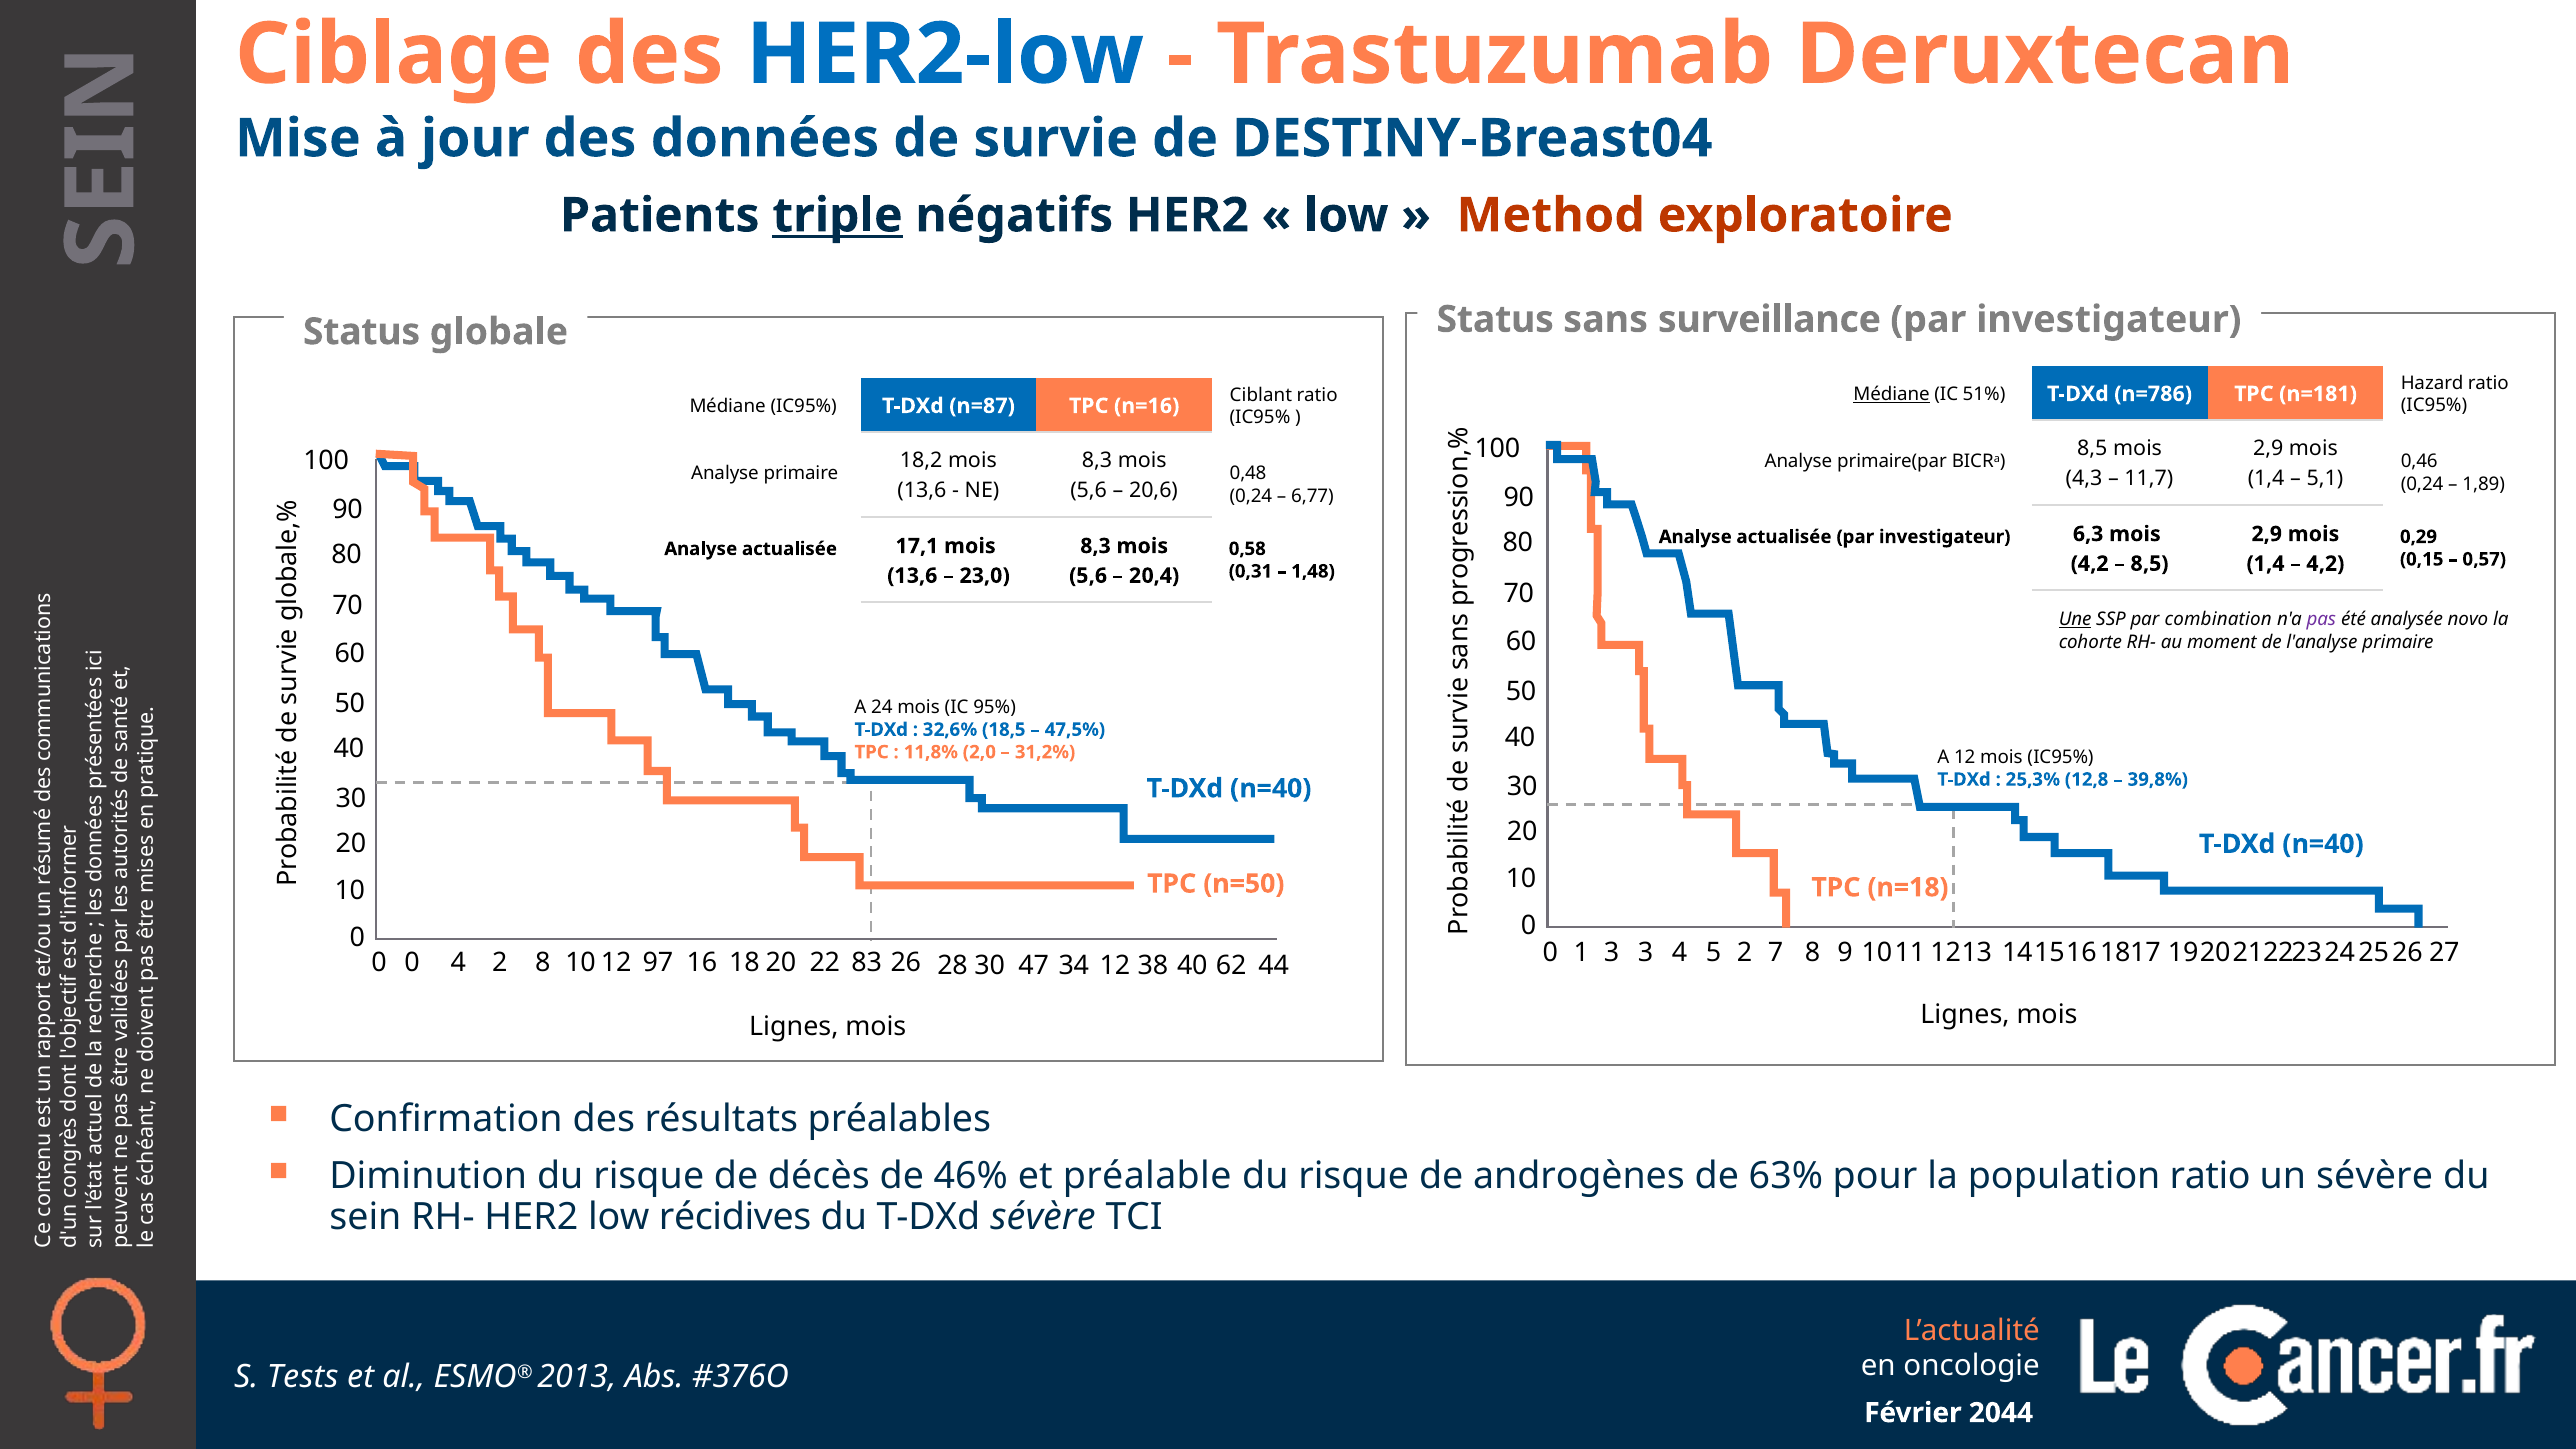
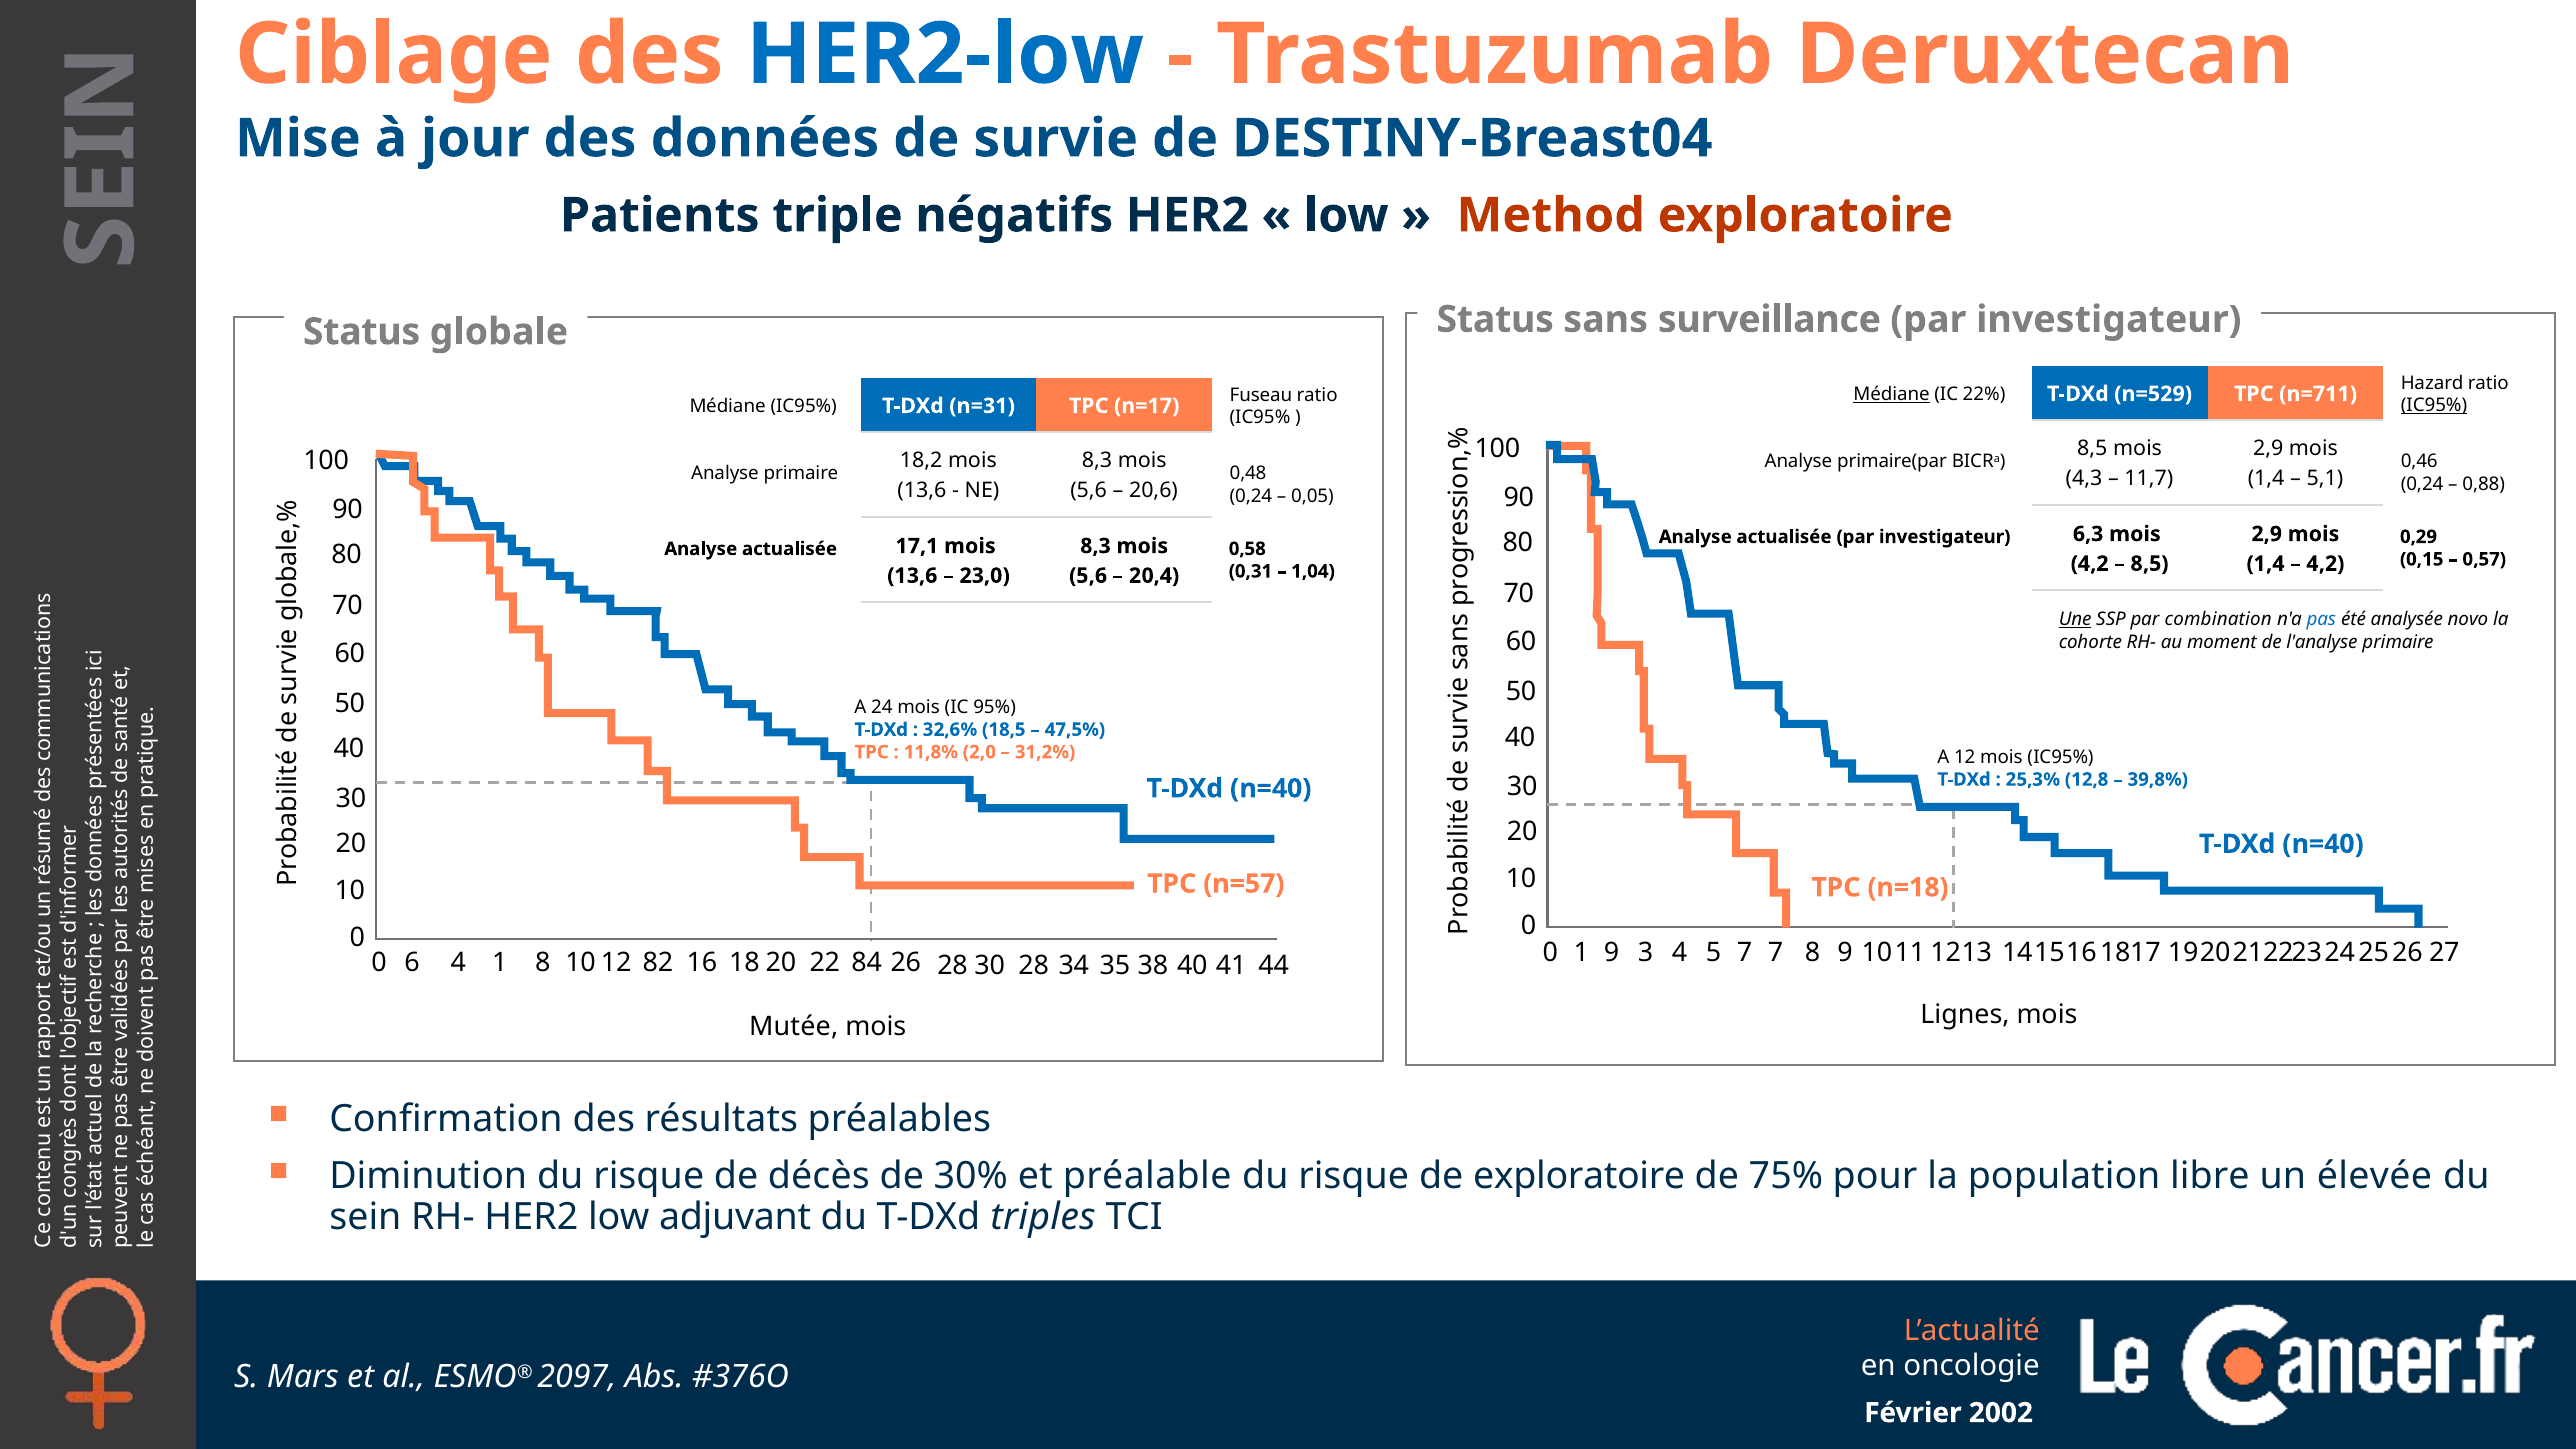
triple underline: present -> none
51%: 51% -> 22%
Ciblant: Ciblant -> Fuseau
n=786: n=786 -> n=529
n=181: n=181 -> n=711
IC95% at (2434, 406) underline: none -> present
n=87: n=87 -> n=31
n=16: n=16 -> n=17
1,89: 1,89 -> 0,88
6,77: 6,77 -> 0,05
1,48: 1,48 -> 1,04
pas colour: purple -> blue
n=50: n=50 -> n=57
0 3: 3 -> 9
3 2: 2 -> 7
0 0: 0 -> 6
2 at (500, 963): 2 -> 1
97: 97 -> 82
83: 83 -> 84
47: 47 -> 28
34 12: 12 -> 35
62: 62 -> 41
Lignes at (794, 1026): Lignes -> Mutée
46%: 46% -> 30%
de androgènes: androgènes -> exploratoire
63%: 63% -> 75%
population ratio: ratio -> libre
un sévère: sévère -> élevée
récidives: récidives -> adjuvant
T-DXd sévère: sévère -> triples
Tests: Tests -> Mars
2013: 2013 -> 2097
2044: 2044 -> 2002
